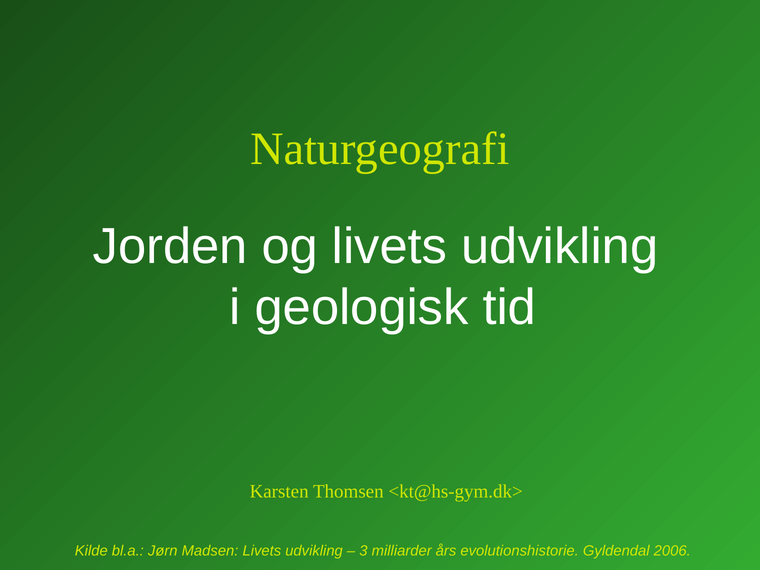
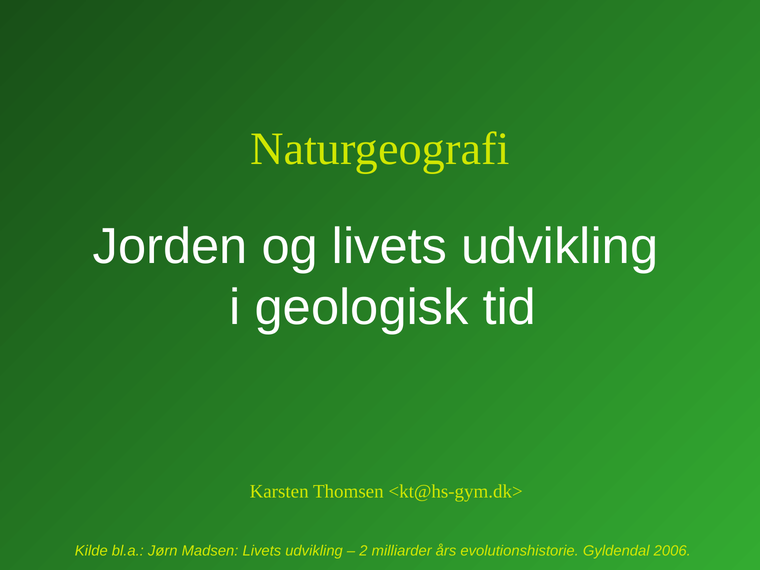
3: 3 -> 2
